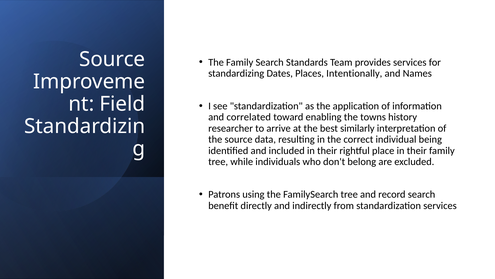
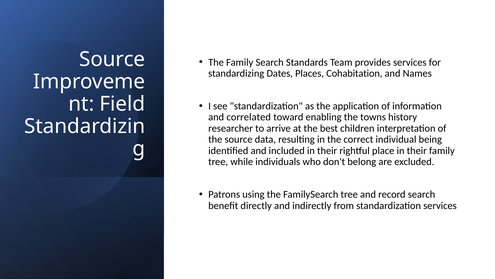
Intentionally: Intentionally -> Cohabitation
similarly: similarly -> children
